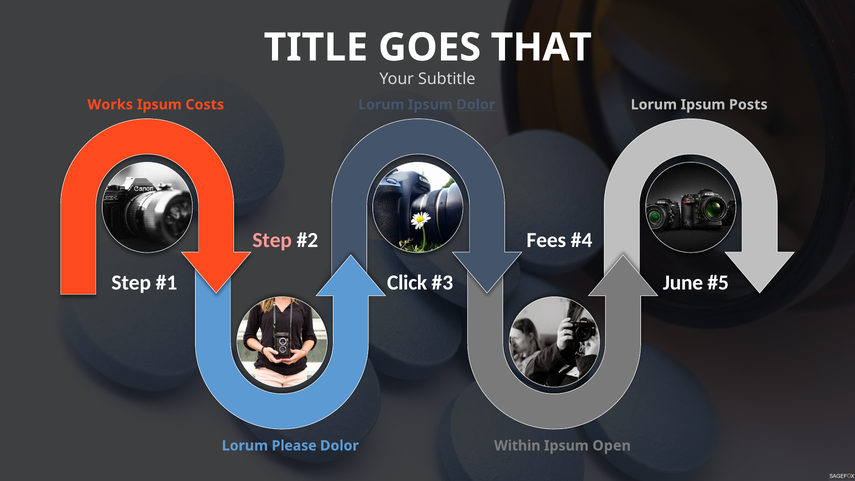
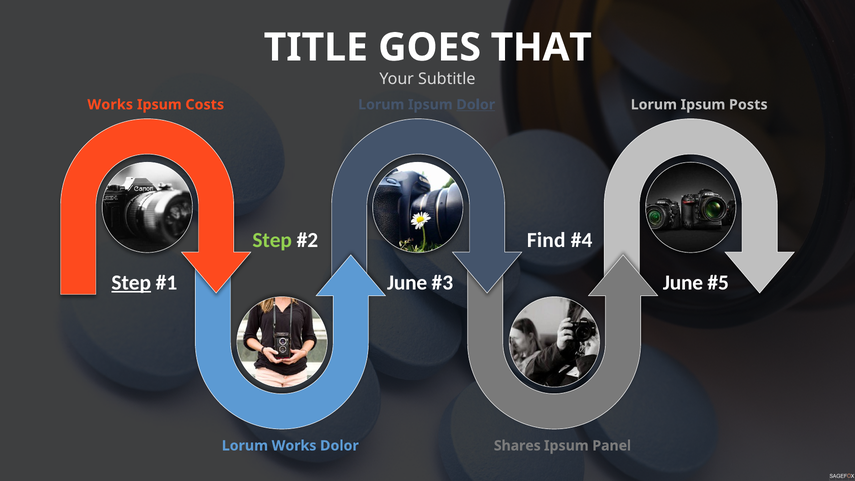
Step at (272, 240) colour: pink -> light green
Fees: Fees -> Find
Step at (131, 283) underline: none -> present
Click at (407, 283): Click -> June
Lorum Please: Please -> Works
Within: Within -> Shares
Open: Open -> Panel
